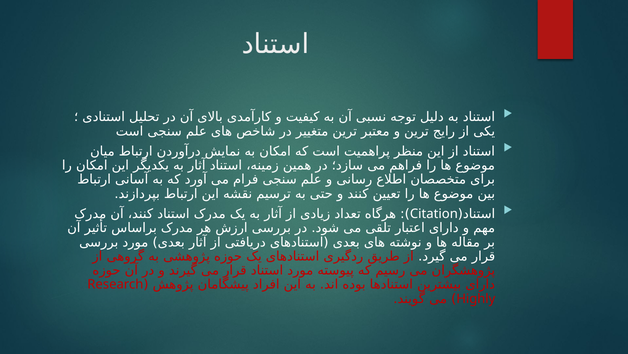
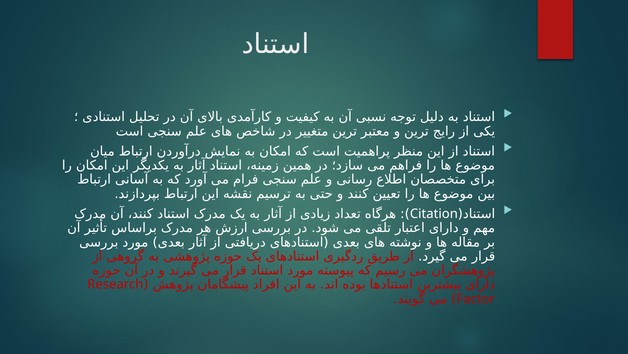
Highly: Highly -> Factor
